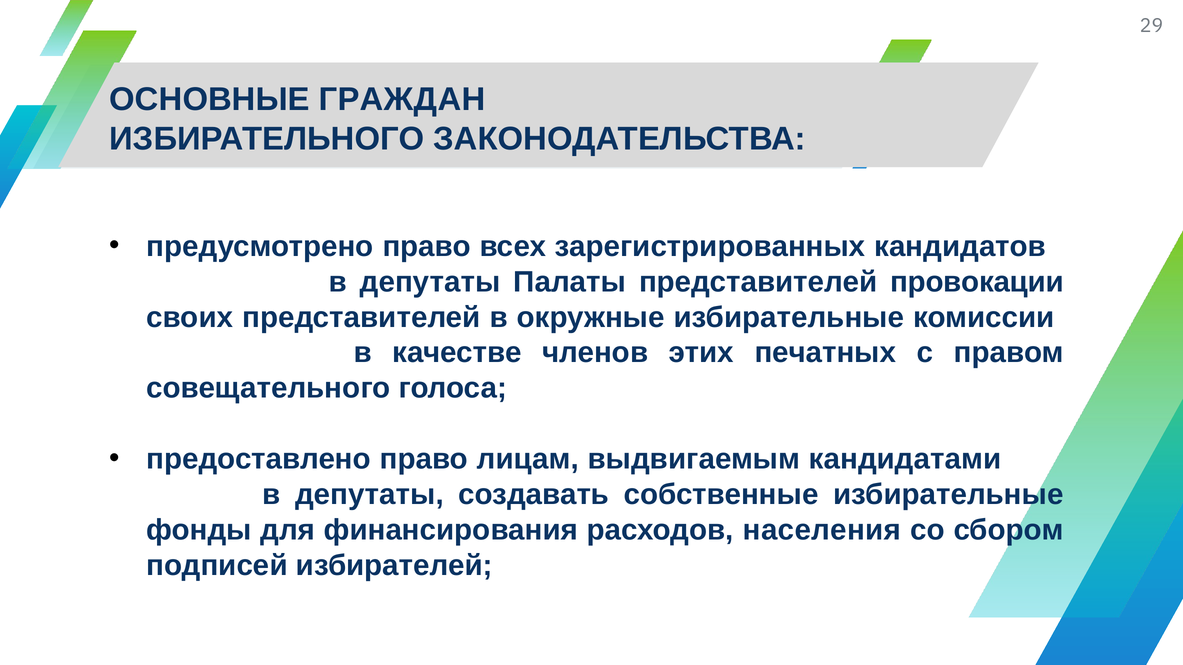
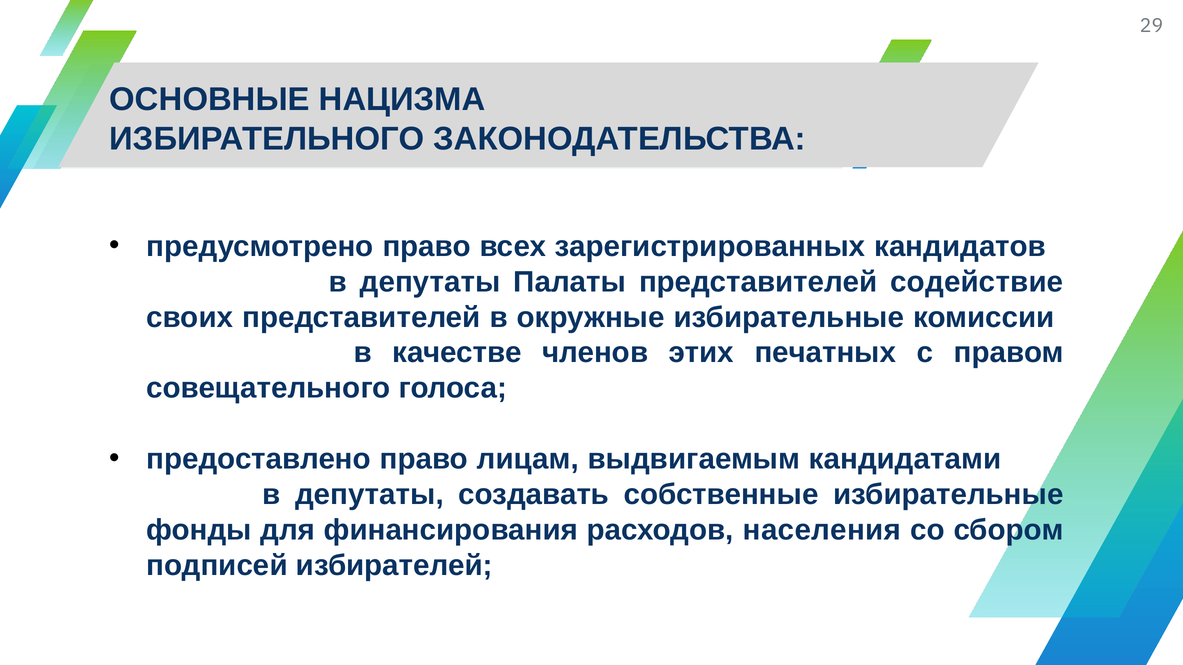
ГРАЖДАН: ГРАЖДАН -> НАЦИЗМА
провокации: провокации -> содействие
